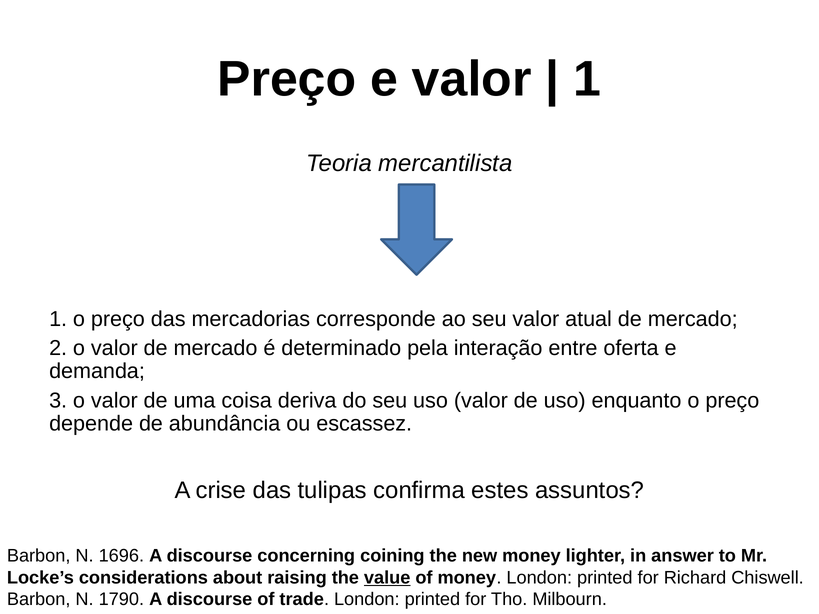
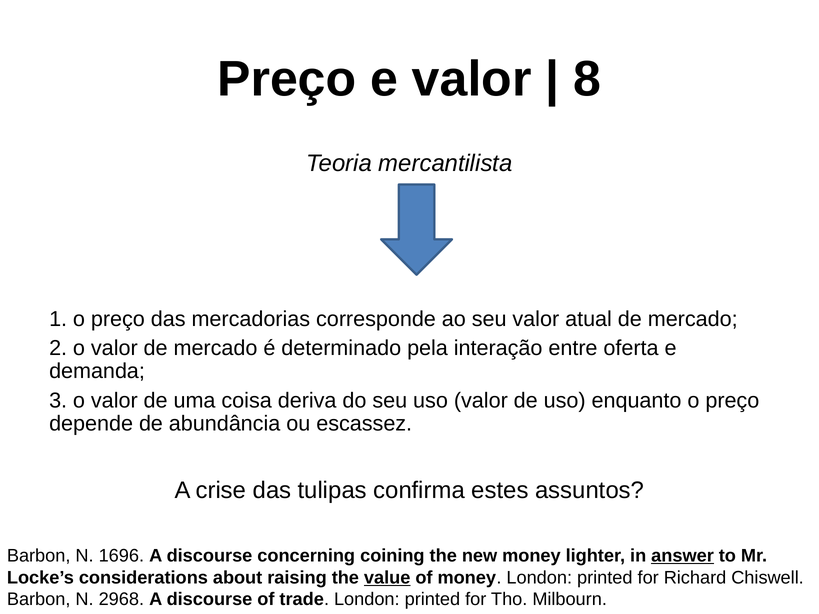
1 at (587, 79): 1 -> 8
answer underline: none -> present
1790: 1790 -> 2968
